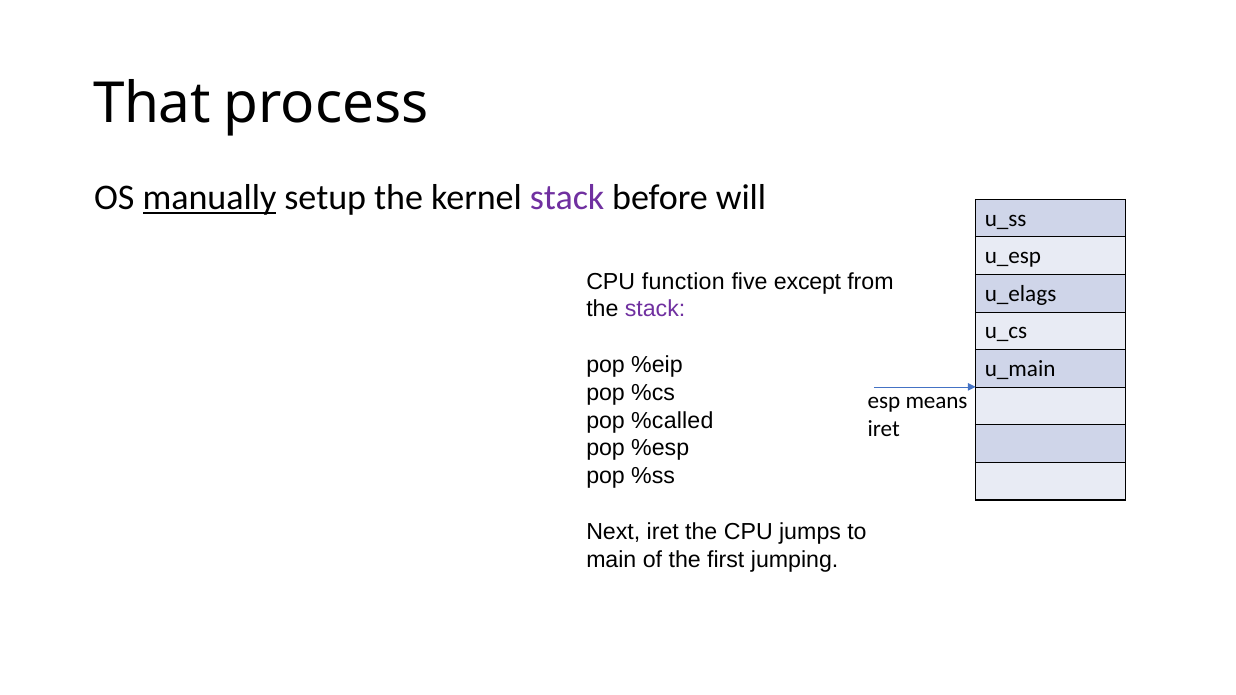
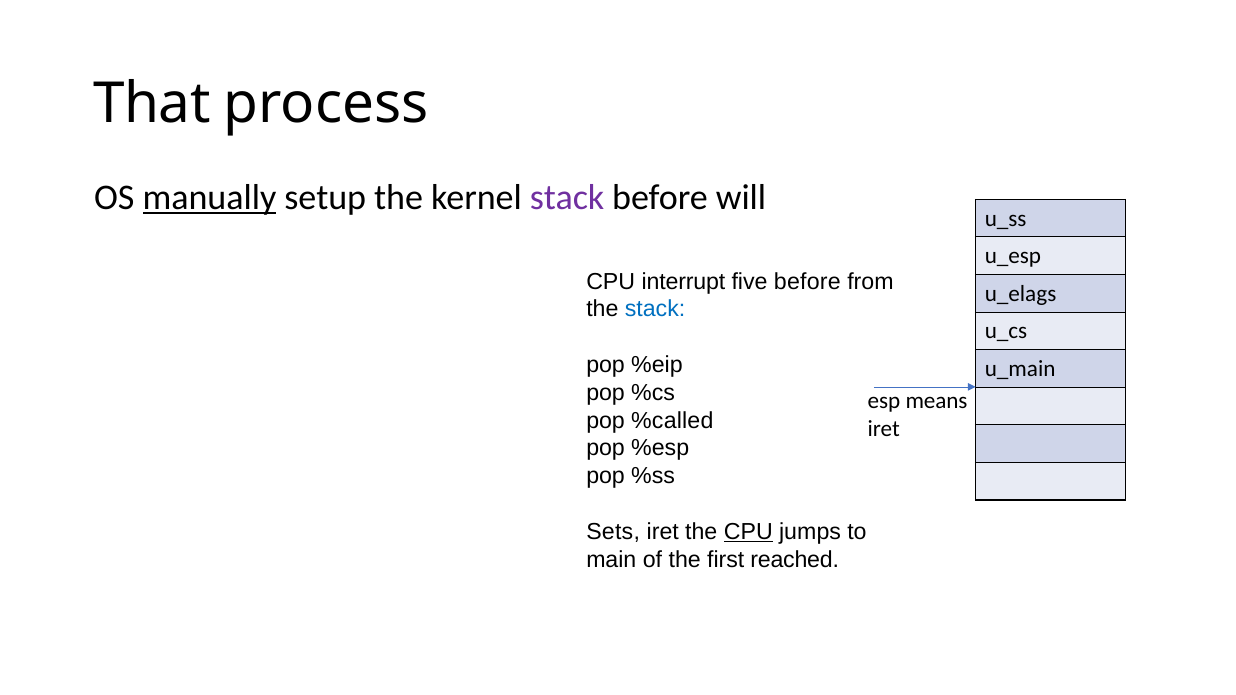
function: function -> interrupt
five except: except -> before
stack at (655, 309) colour: purple -> blue
Next: Next -> Sets
CPU at (748, 532) underline: none -> present
jumping: jumping -> reached
